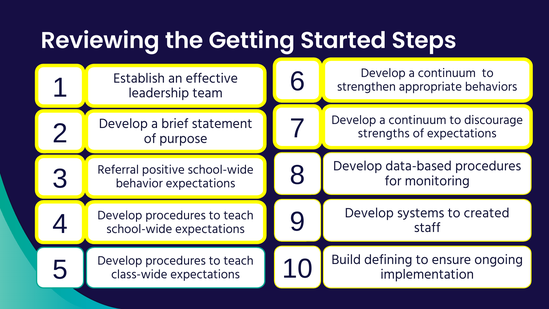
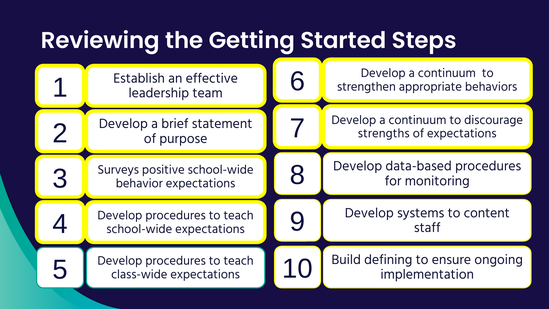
Referral: Referral -> Surveys
created: created -> content
